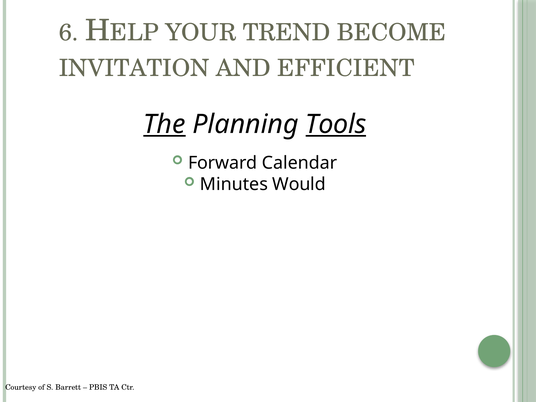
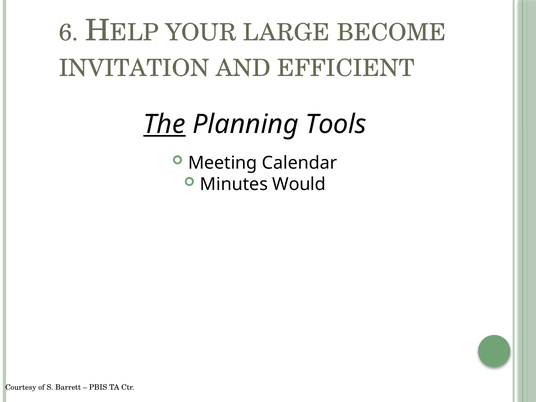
TREND: TREND -> LARGE
Tools underline: present -> none
Forward: Forward -> Meeting
